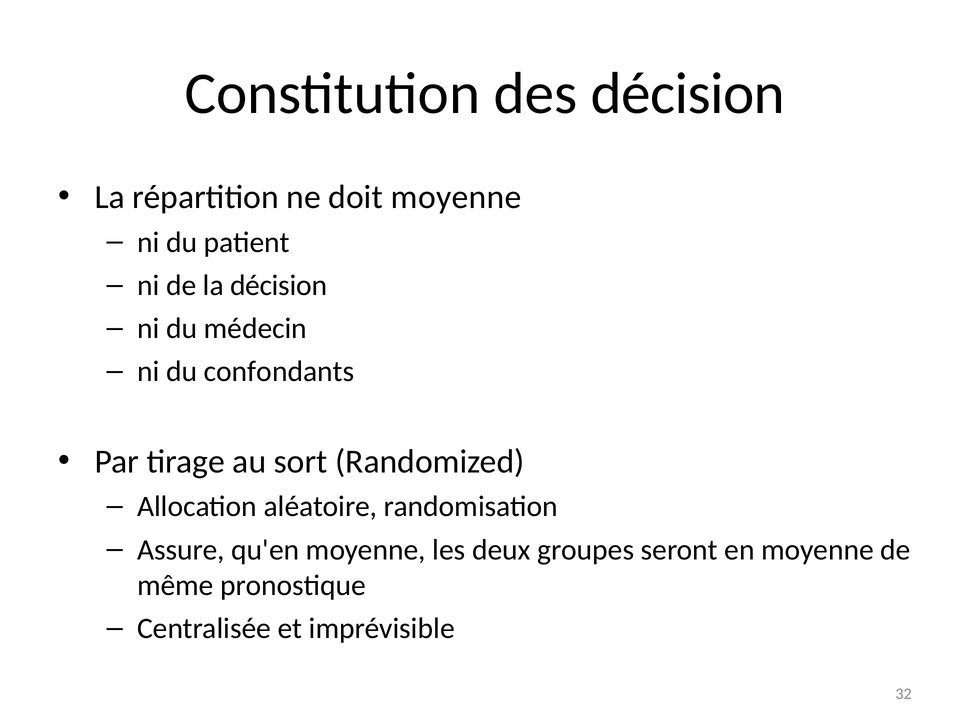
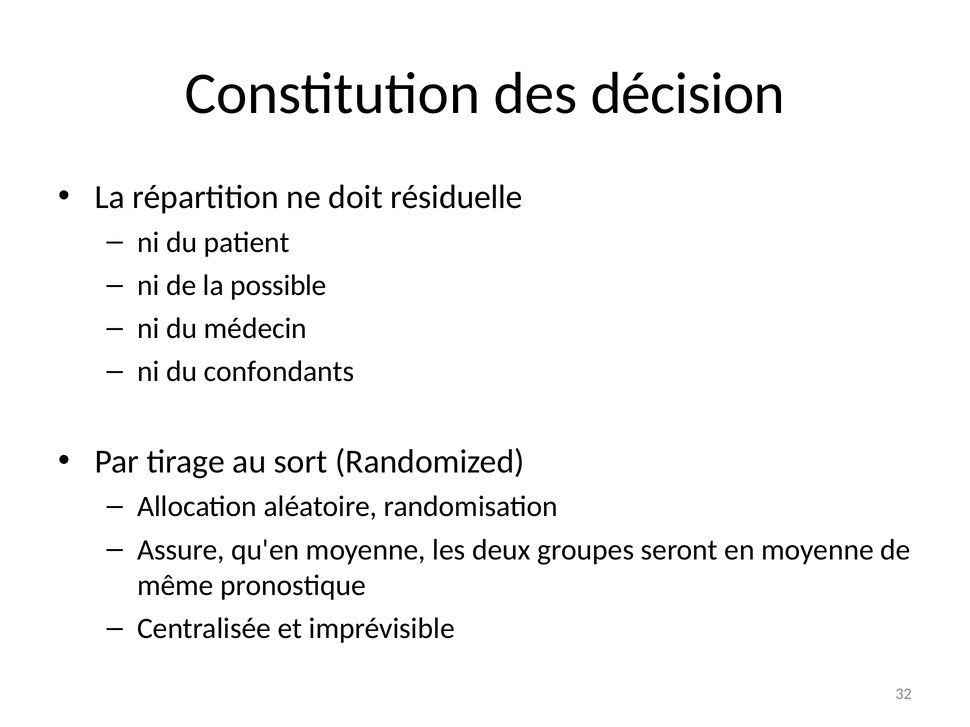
doit moyenne: moyenne -> résiduelle
la décision: décision -> possible
